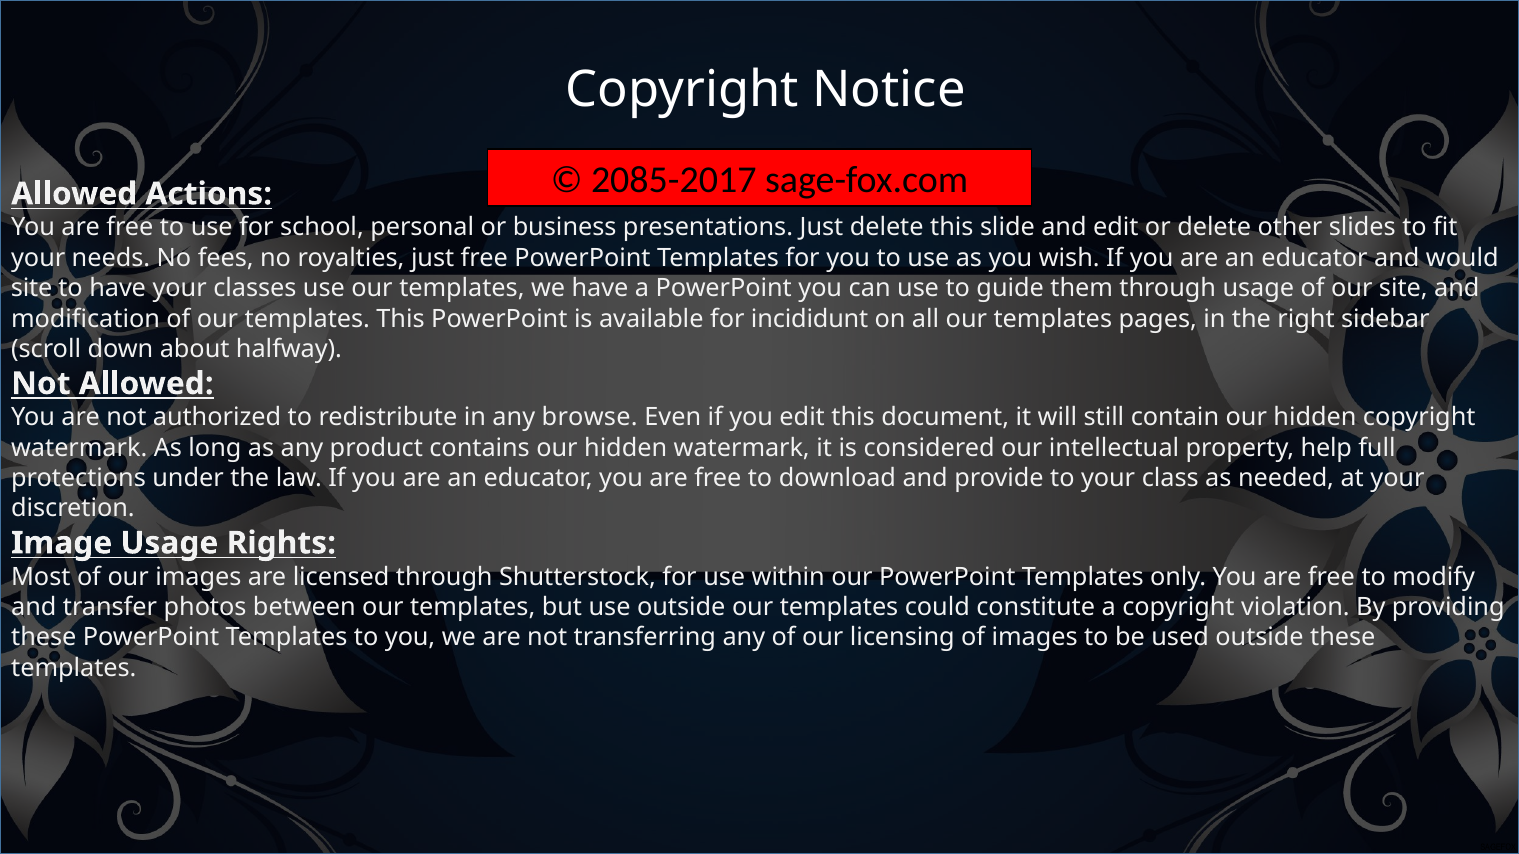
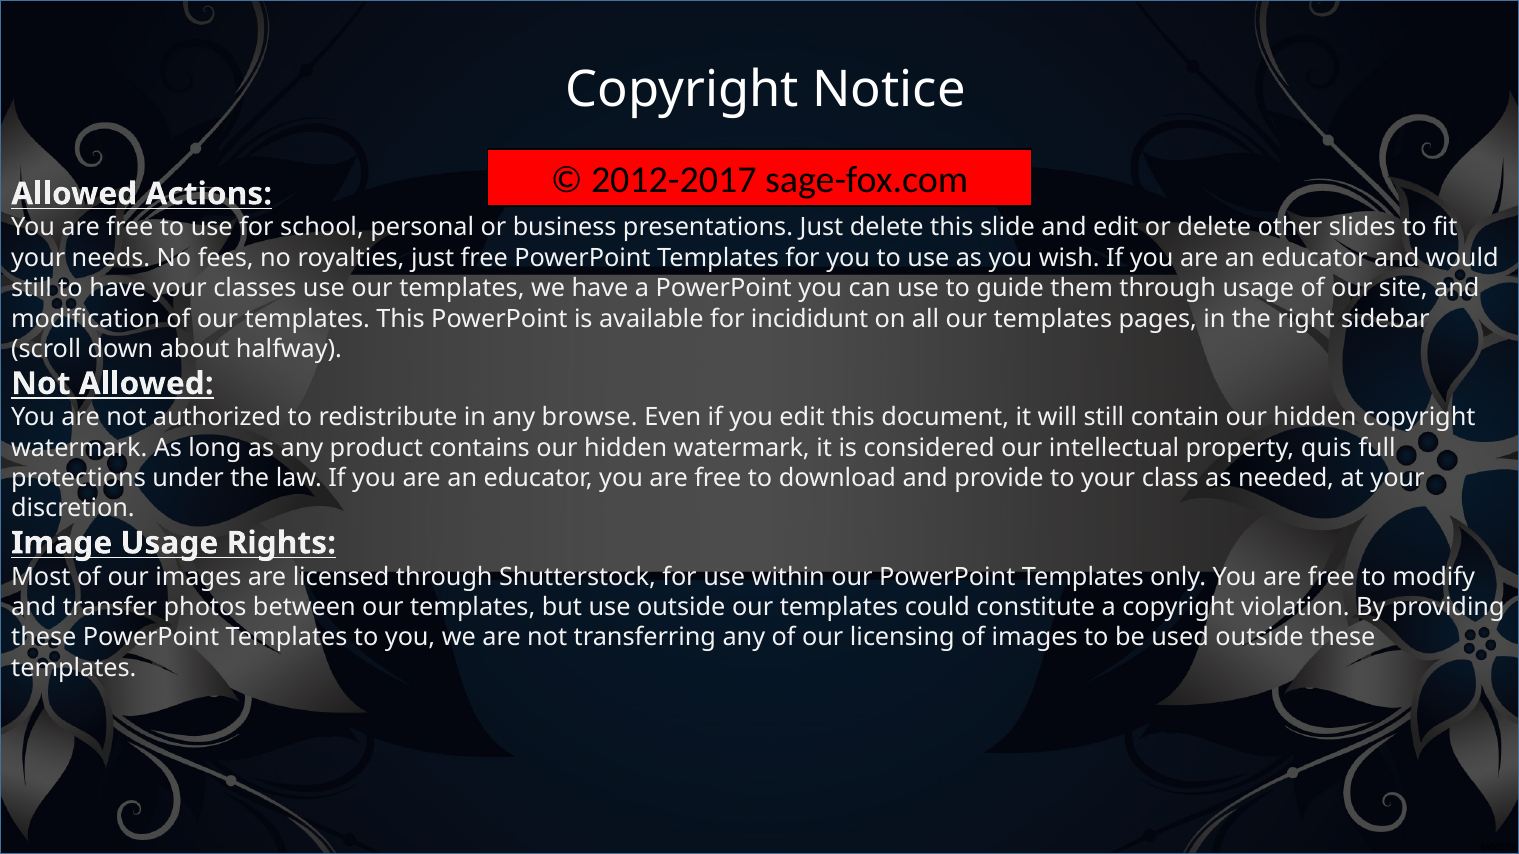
2085-2017: 2085-2017 -> 2012-2017
site at (32, 288): site -> still
help: help -> quis
